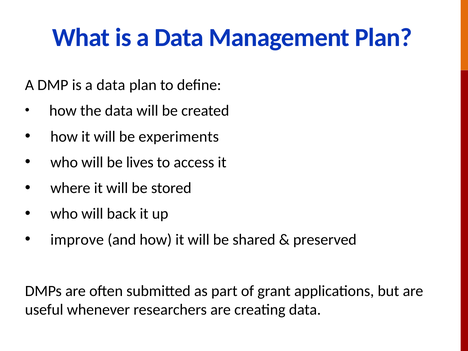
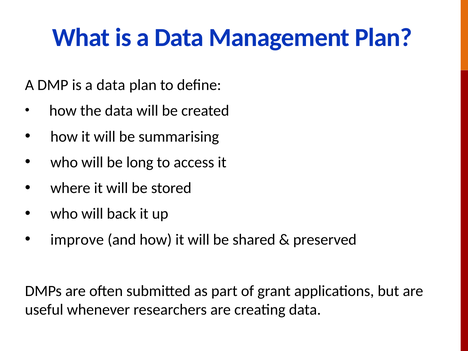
experiments: experiments -> summarising
lives: lives -> long
